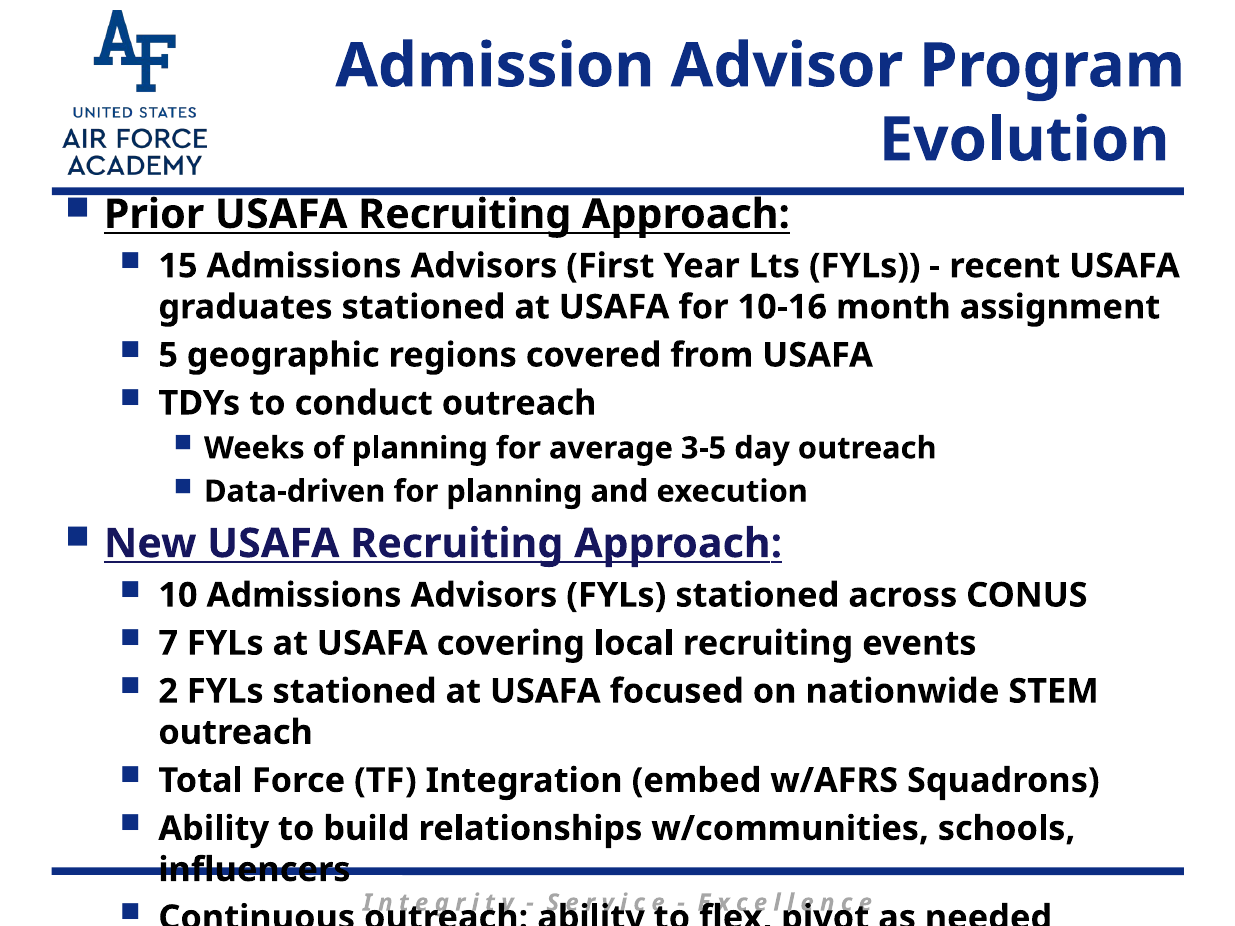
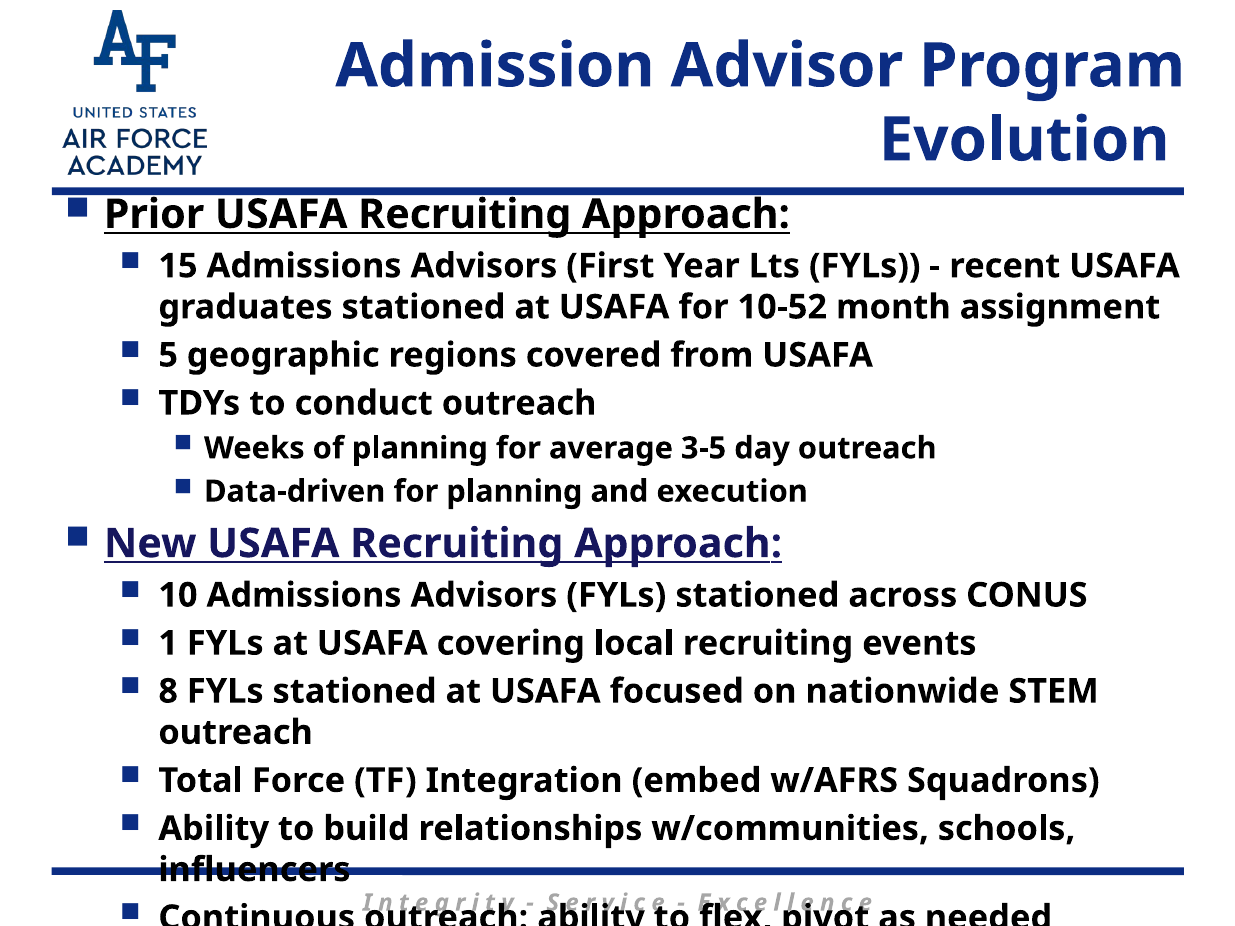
10-16: 10-16 -> 10-52
7: 7 -> 1
2: 2 -> 8
